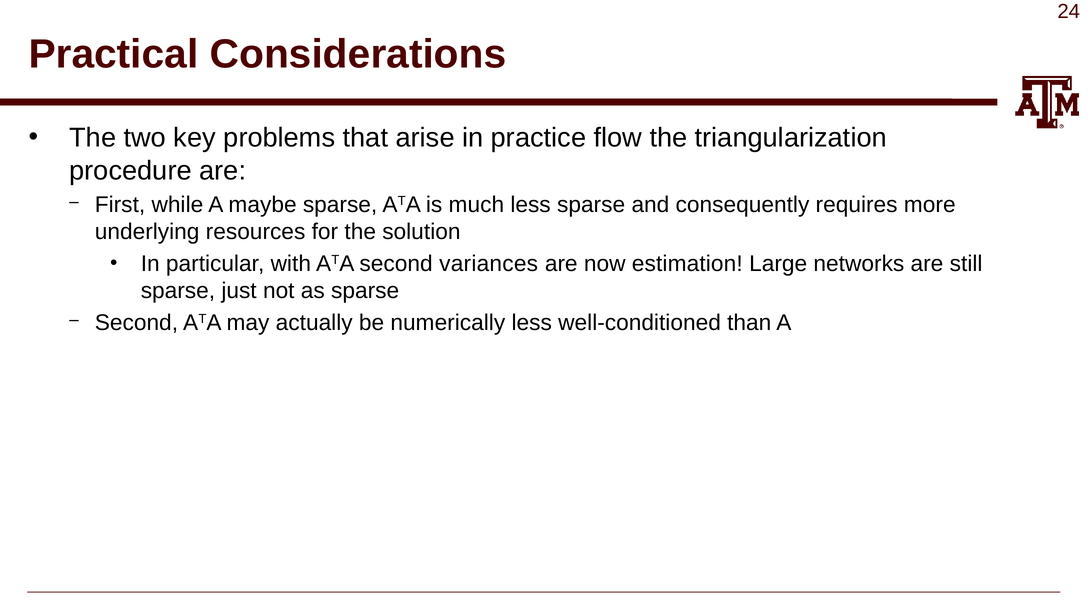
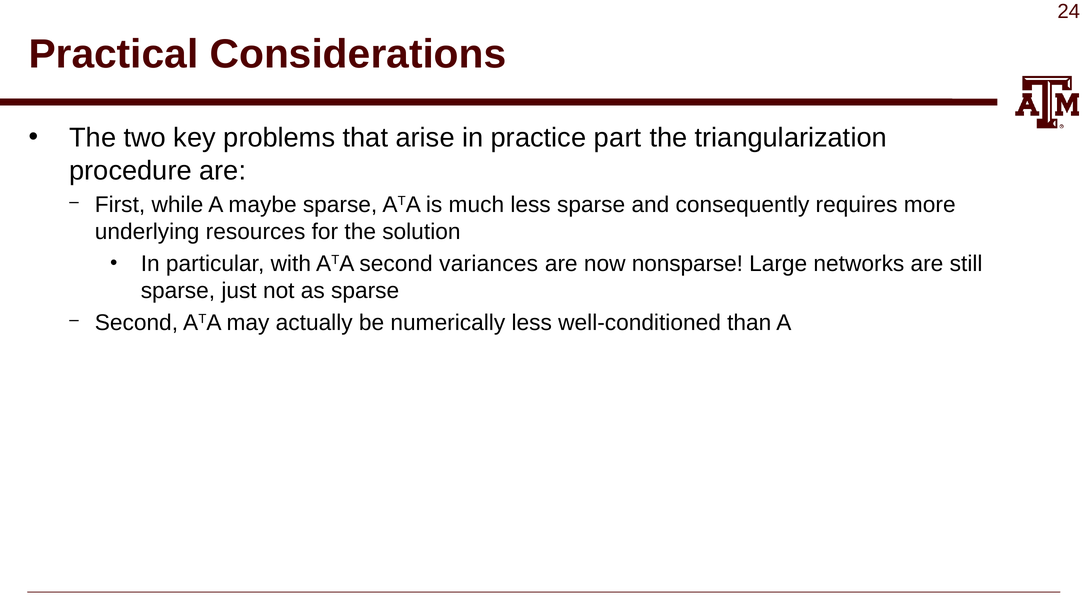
flow: flow -> part
estimation: estimation -> nonsparse
